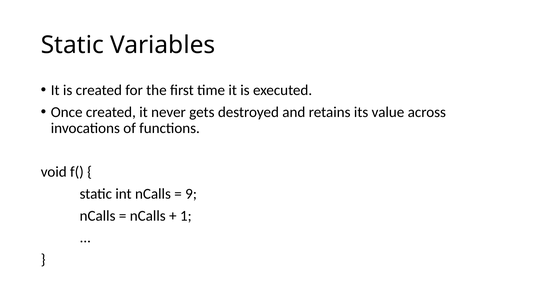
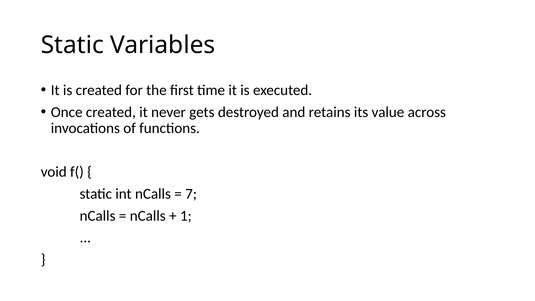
9: 9 -> 7
